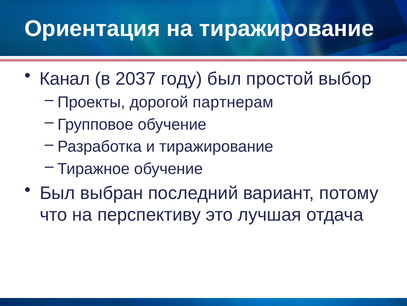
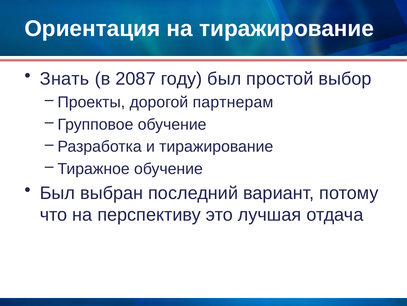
Канал: Канал -> Знать
2037: 2037 -> 2087
